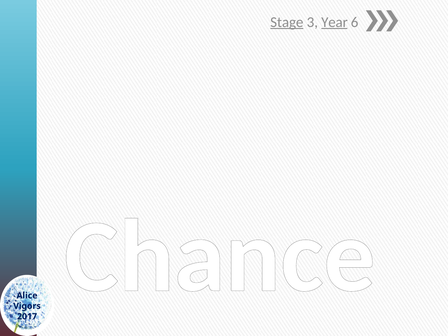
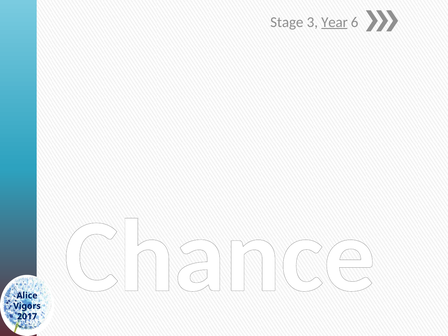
Stage underline: present -> none
